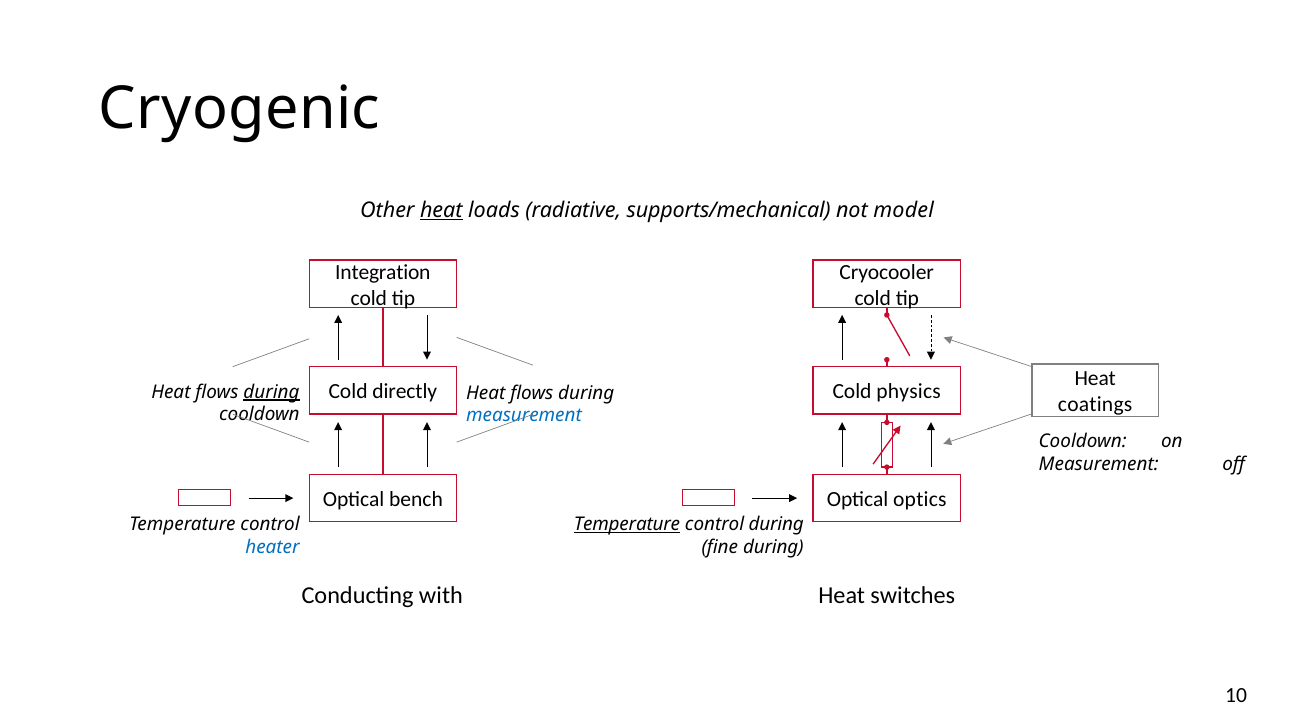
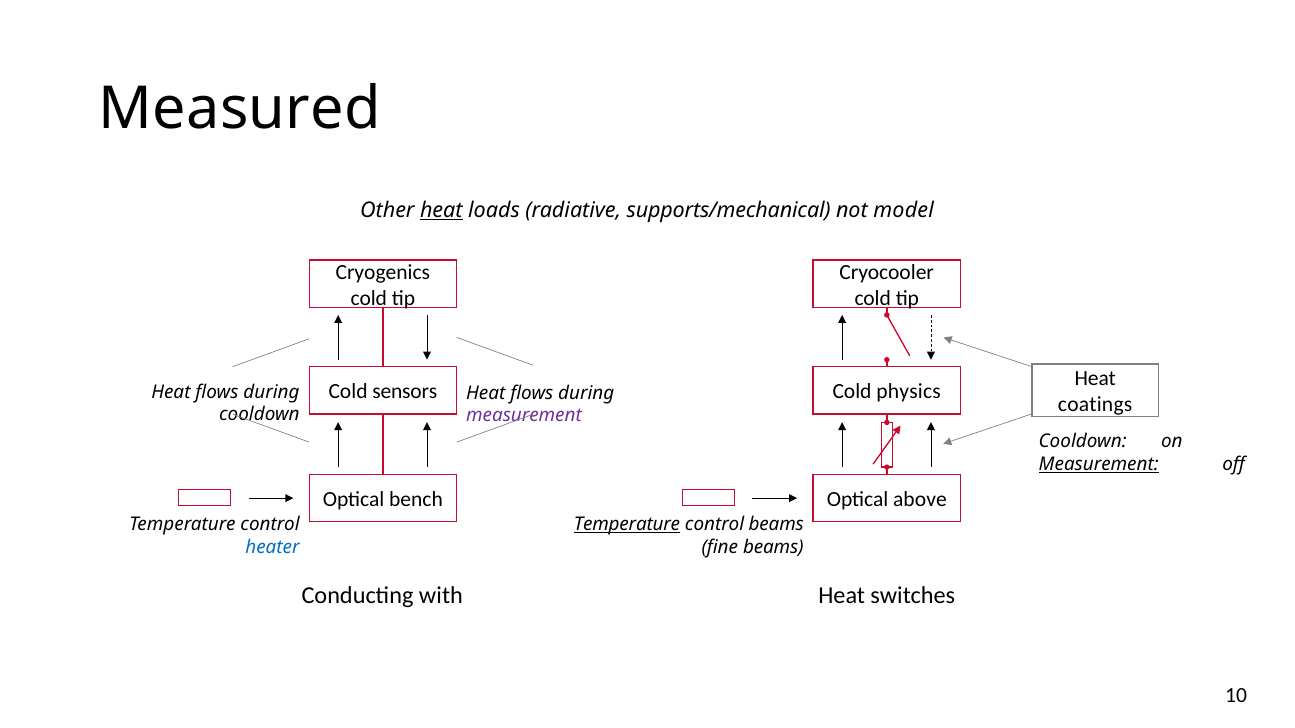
Cryogenic: Cryogenic -> Measured
Integration: Integration -> Cryogenics
directly: directly -> sensors
during at (271, 392) underline: present -> none
measurement at (524, 416) colour: blue -> purple
Measurement at (1099, 465) underline: none -> present
optics: optics -> above
control during: during -> beams
fine during: during -> beams
